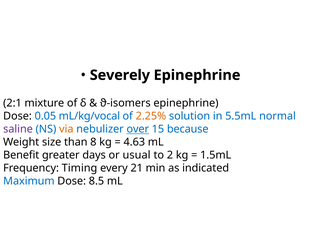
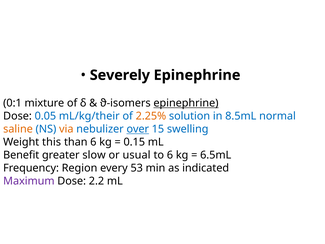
2:1: 2:1 -> 0:1
epinephrine at (186, 103) underline: none -> present
mL/kg/vocal: mL/kg/vocal -> mL/kg/their
5.5mL: 5.5mL -> 8.5mL
saline colour: purple -> orange
because: because -> swelling
size: size -> this
than 8: 8 -> 6
4.63: 4.63 -> 0.15
days: days -> slow
to 2: 2 -> 6
1.5mL: 1.5mL -> 6.5mL
Timing: Timing -> Region
21: 21 -> 53
Maximum colour: blue -> purple
8.5: 8.5 -> 2.2
